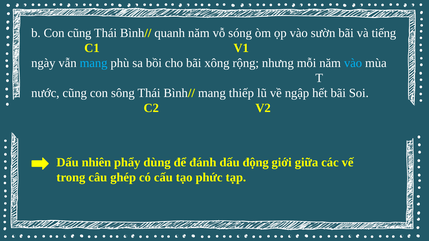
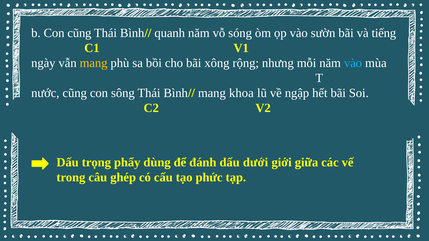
mang at (94, 63) colour: light blue -> yellow
thiếp: thiếp -> khoa
nhiên: nhiên -> trọng
động: động -> dưới
